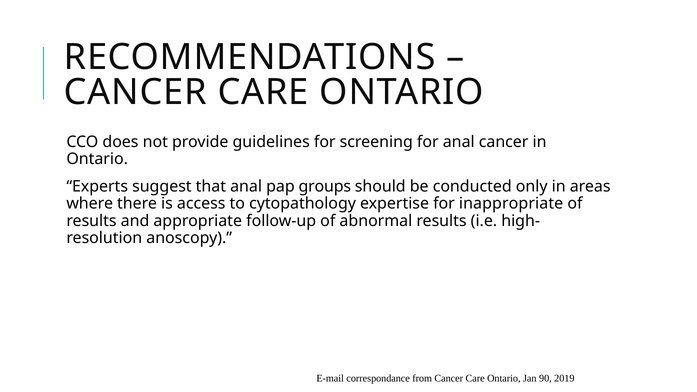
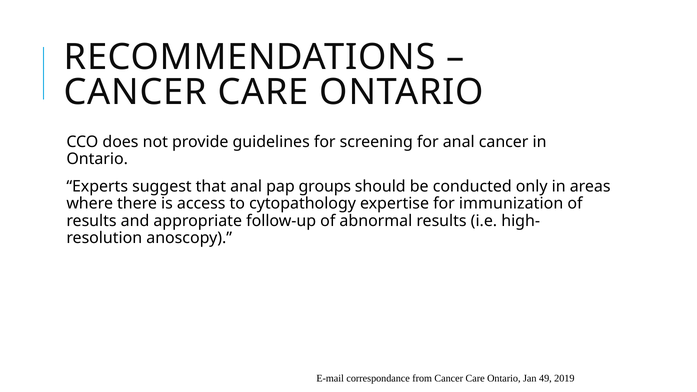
inappropriate: inappropriate -> immunization
90: 90 -> 49
